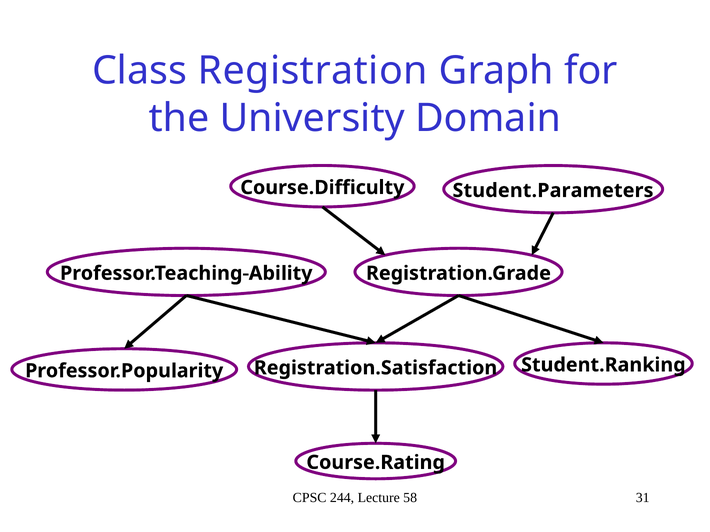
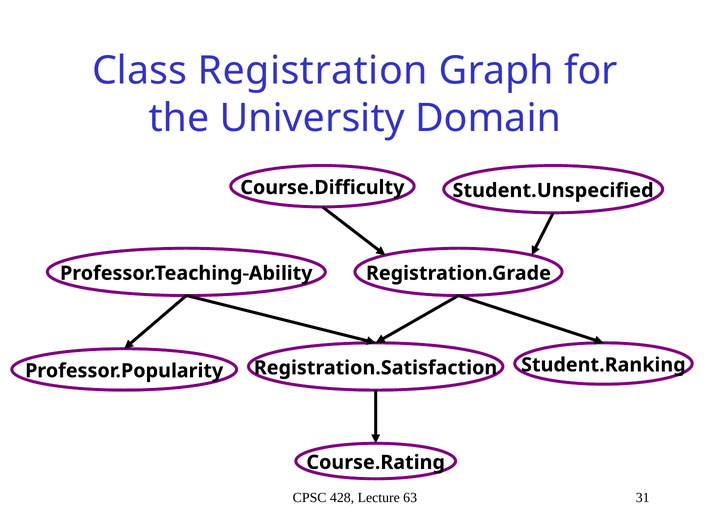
Student.Parameters: Student.Parameters -> Student.Unspecified
244: 244 -> 428
58: 58 -> 63
